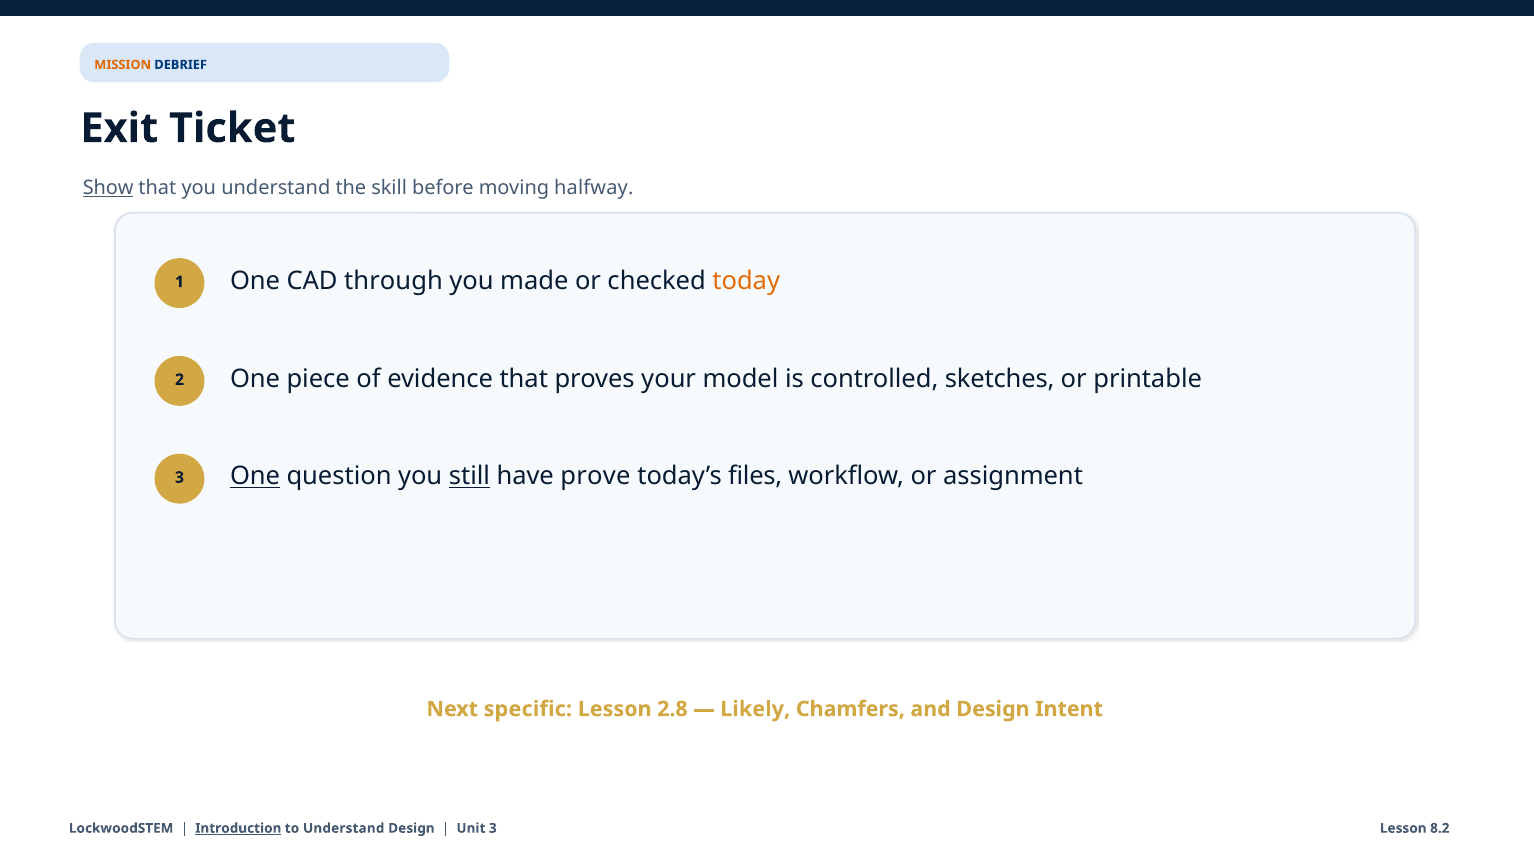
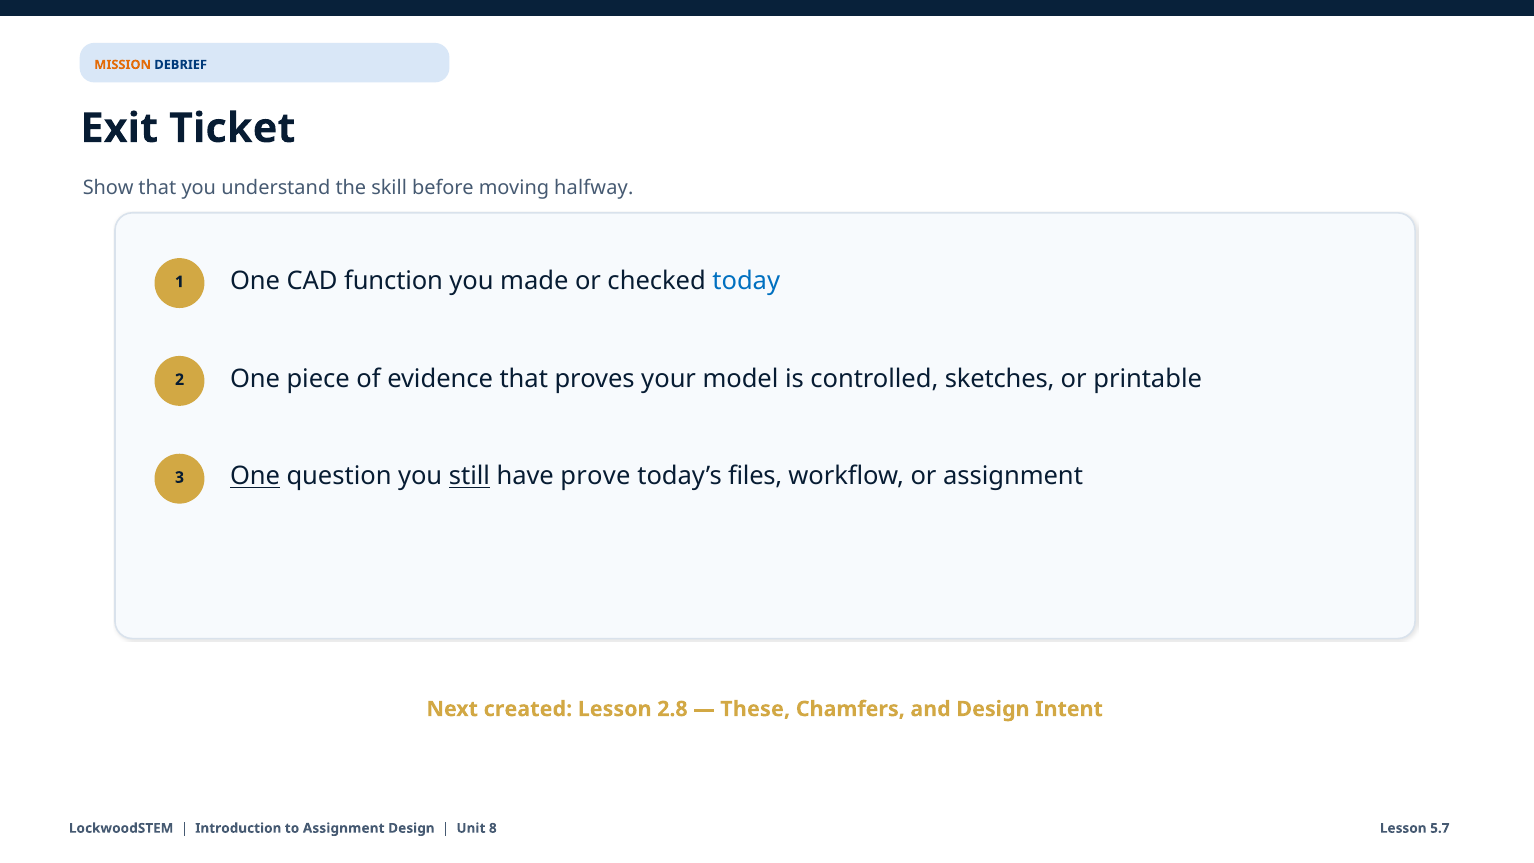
Show underline: present -> none
through: through -> function
today colour: orange -> blue
specific: specific -> created
Likely: Likely -> These
Introduction underline: present -> none
to Understand: Understand -> Assignment
Unit 3: 3 -> 8
8.2: 8.2 -> 5.7
